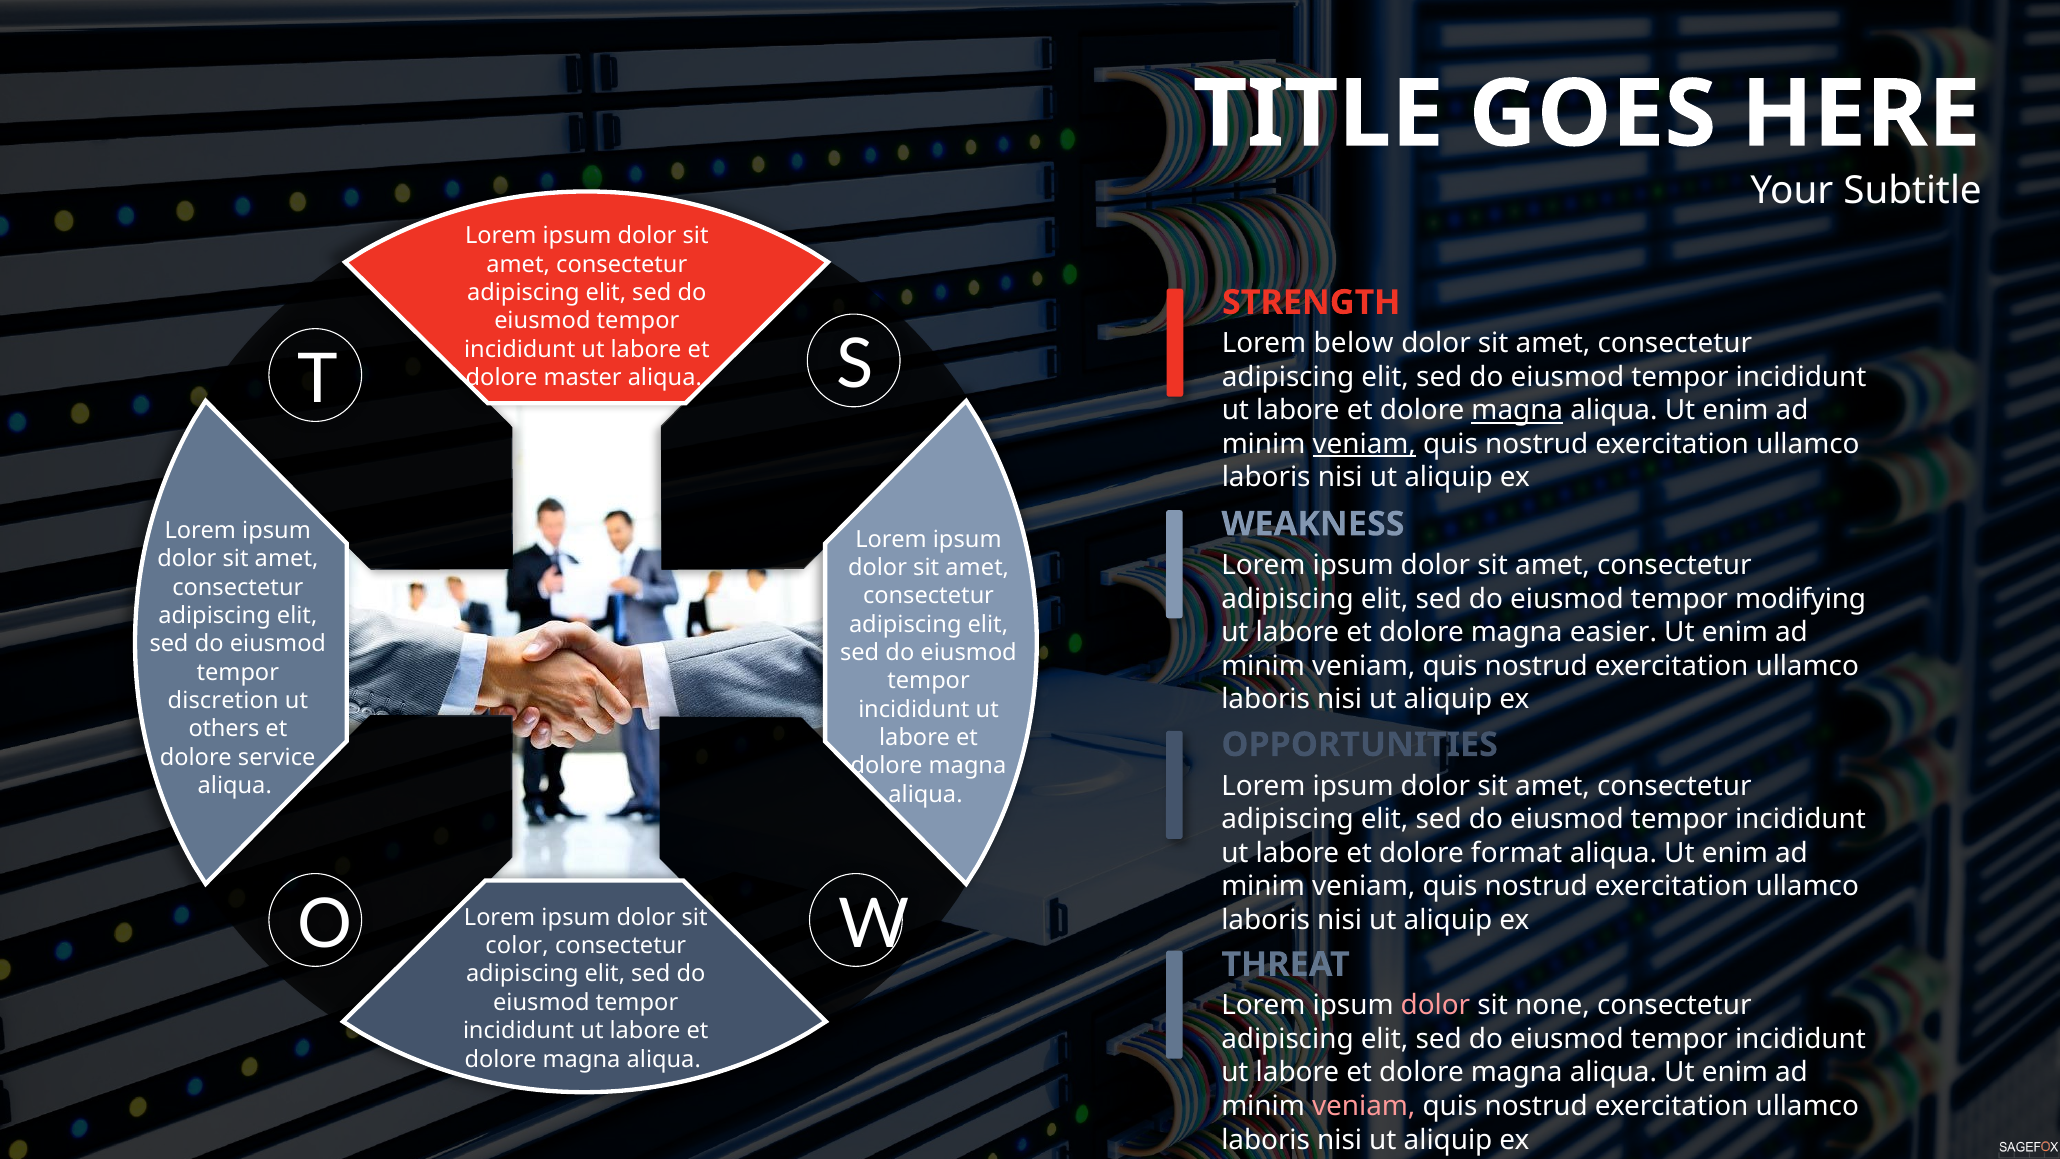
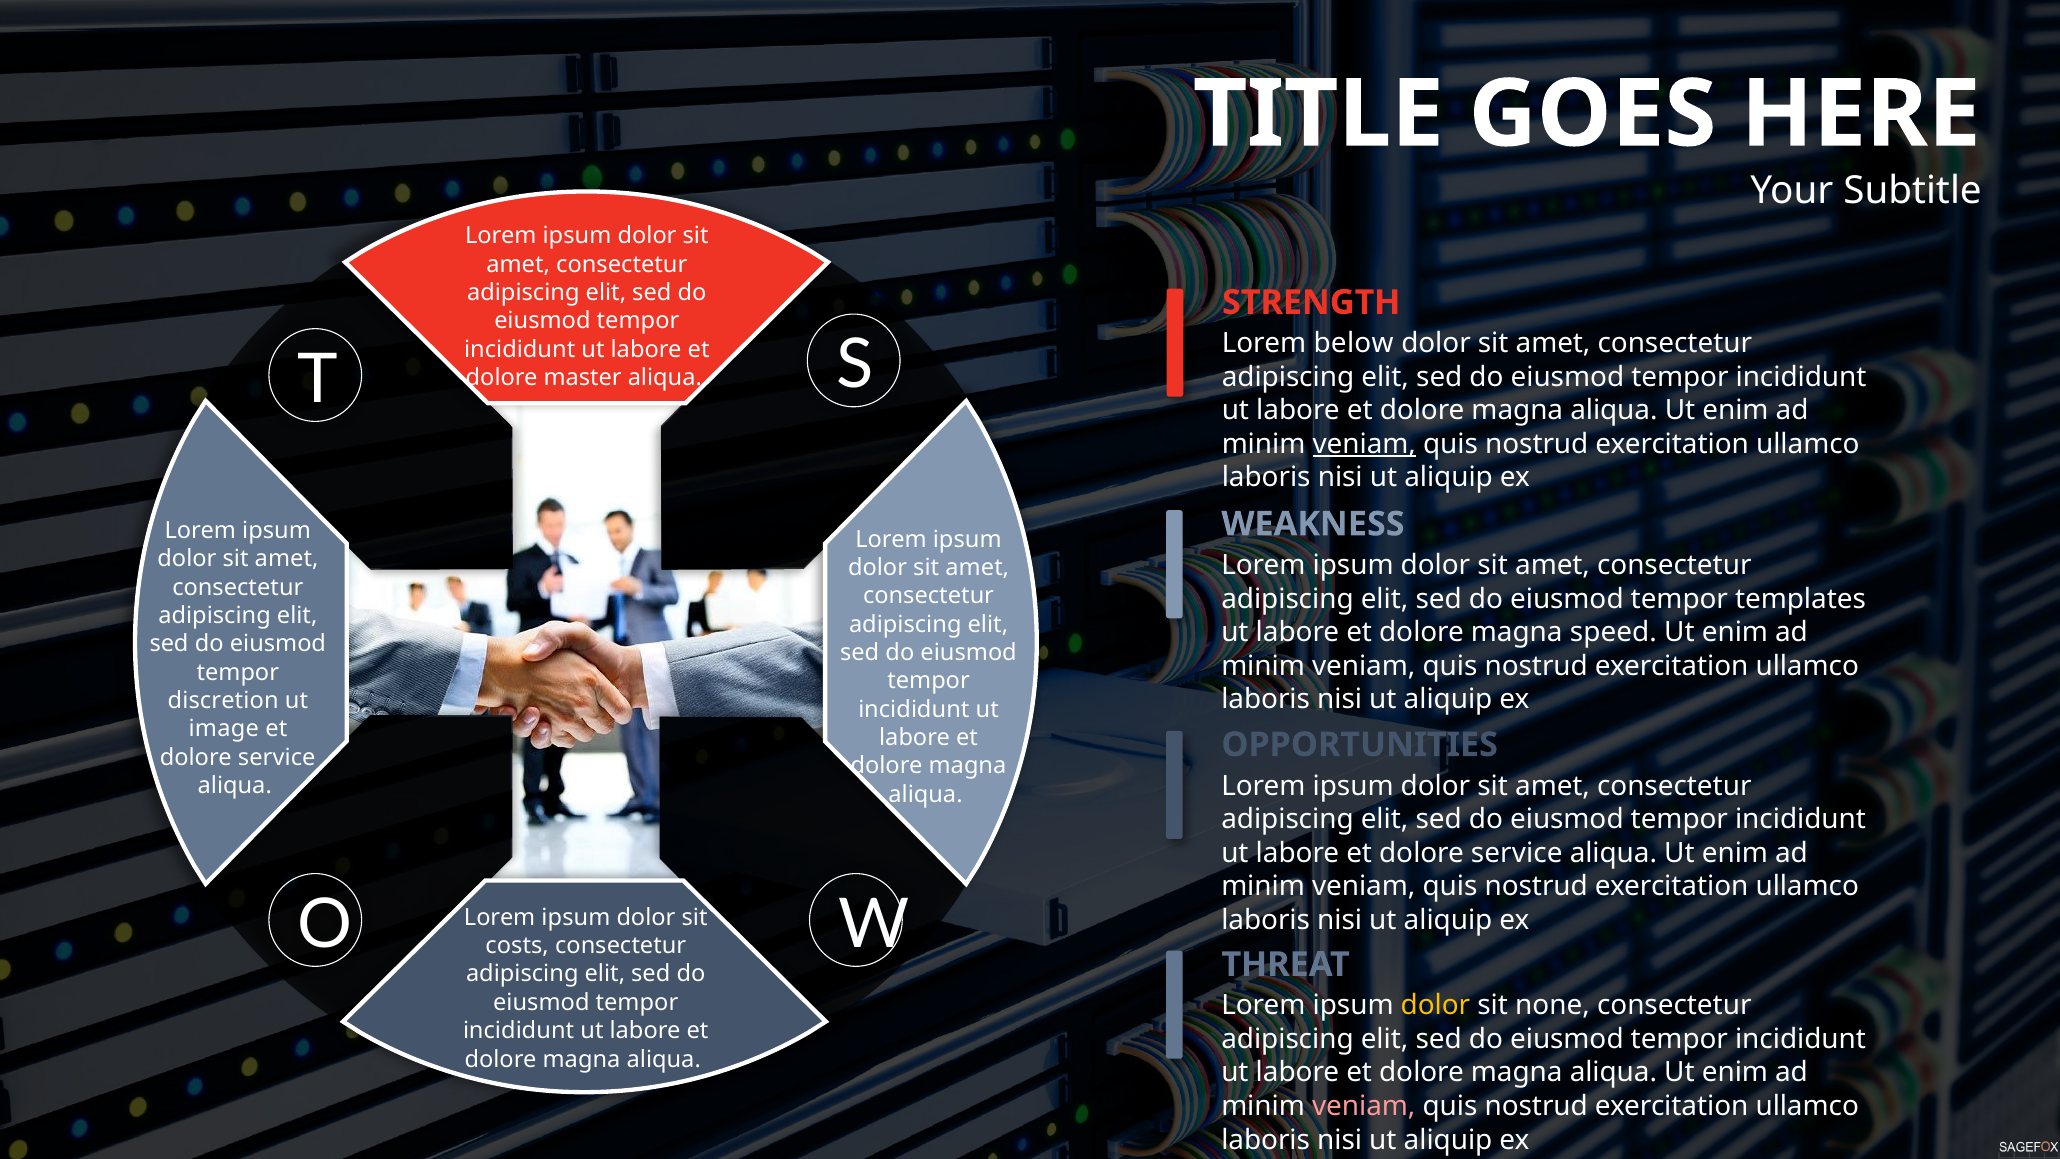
magna at (1517, 411) underline: present -> none
modifying: modifying -> templates
easier: easier -> speed
others: others -> image
labore et dolore format: format -> service
color: color -> costs
dolor at (1436, 1005) colour: pink -> yellow
